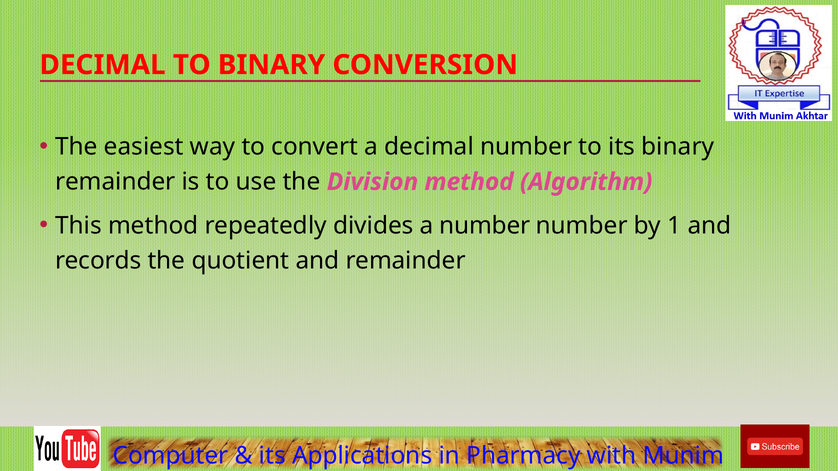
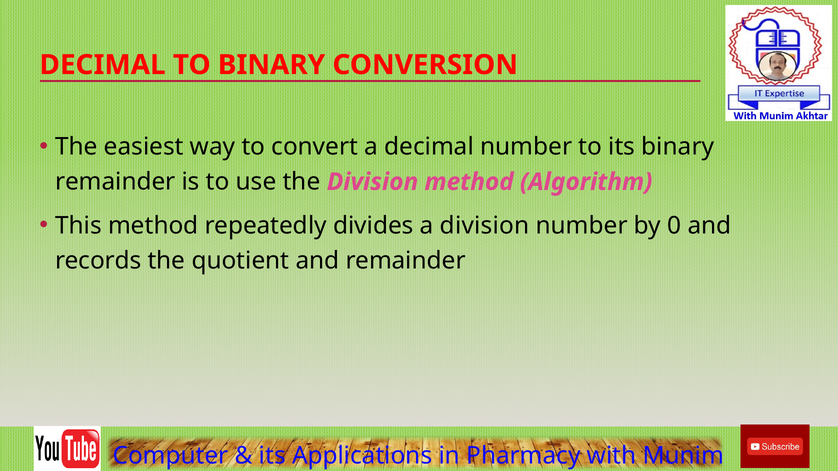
a number: number -> division
1: 1 -> 0
